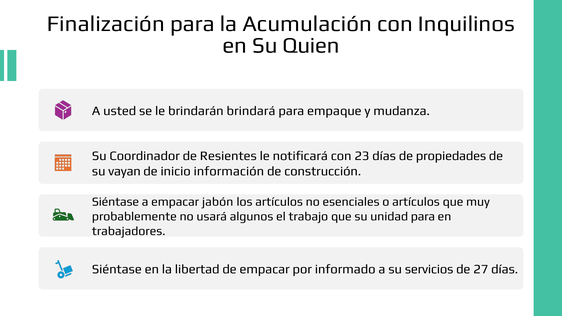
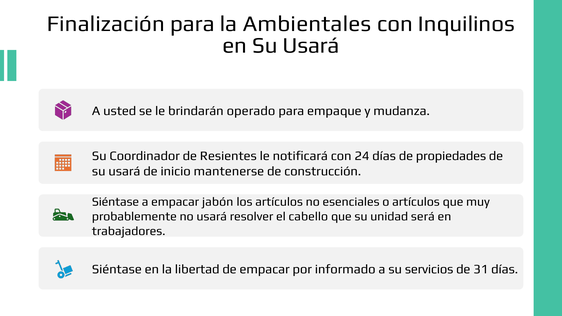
Acumulación: Acumulación -> Ambientales
en Su Quien: Quien -> Usará
brindará: brindará -> operado
23: 23 -> 24
vayan at (124, 171): vayan -> usará
información: información -> mantenerse
algunos: algunos -> resolver
trabajo: trabajo -> cabello
unidad para: para -> será
27: 27 -> 31
